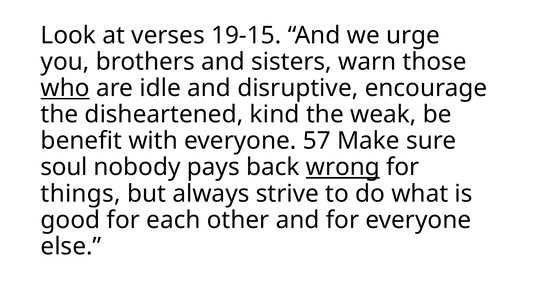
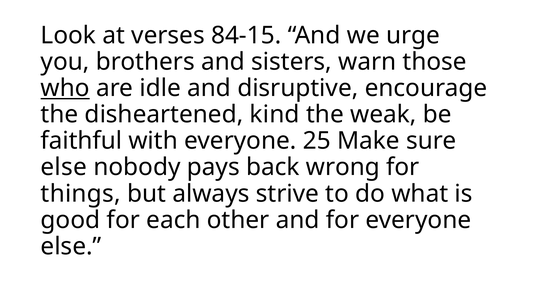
19-15: 19-15 -> 84-15
benefit: benefit -> faithful
57: 57 -> 25
soul at (64, 167): soul -> else
wrong underline: present -> none
